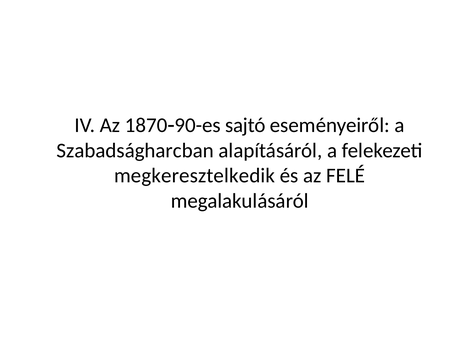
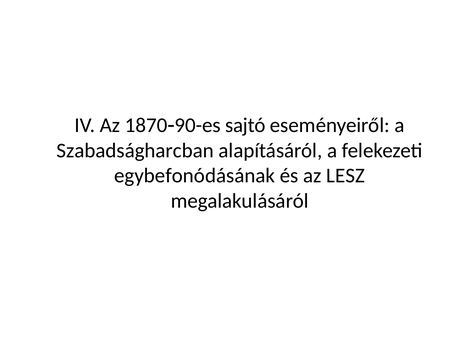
megkeresztelkedik: megkeresztelkedik -> egybefonódásának
FELÉ: FELÉ -> LESZ
